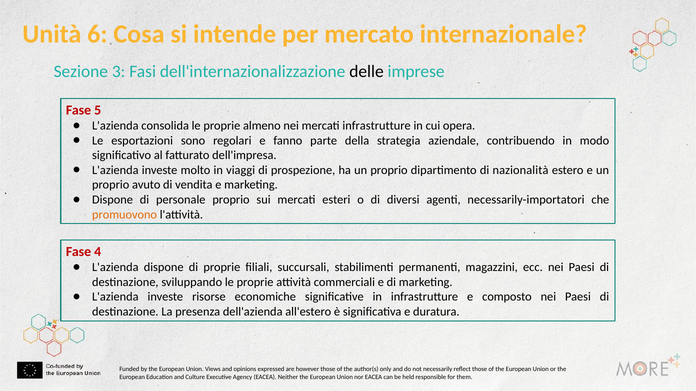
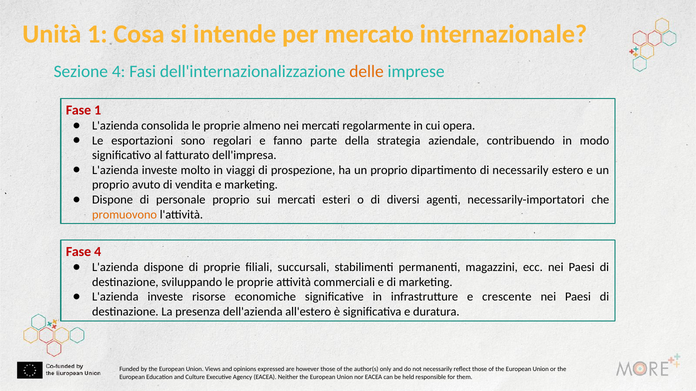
Unità 6: 6 -> 1
Sezione 3: 3 -> 4
delle colour: black -> orange
Fase 5: 5 -> 1
mercati infrastrutture: infrastrutture -> regolarmente
di nazionalità: nazionalità -> necessarily
composto: composto -> crescente
